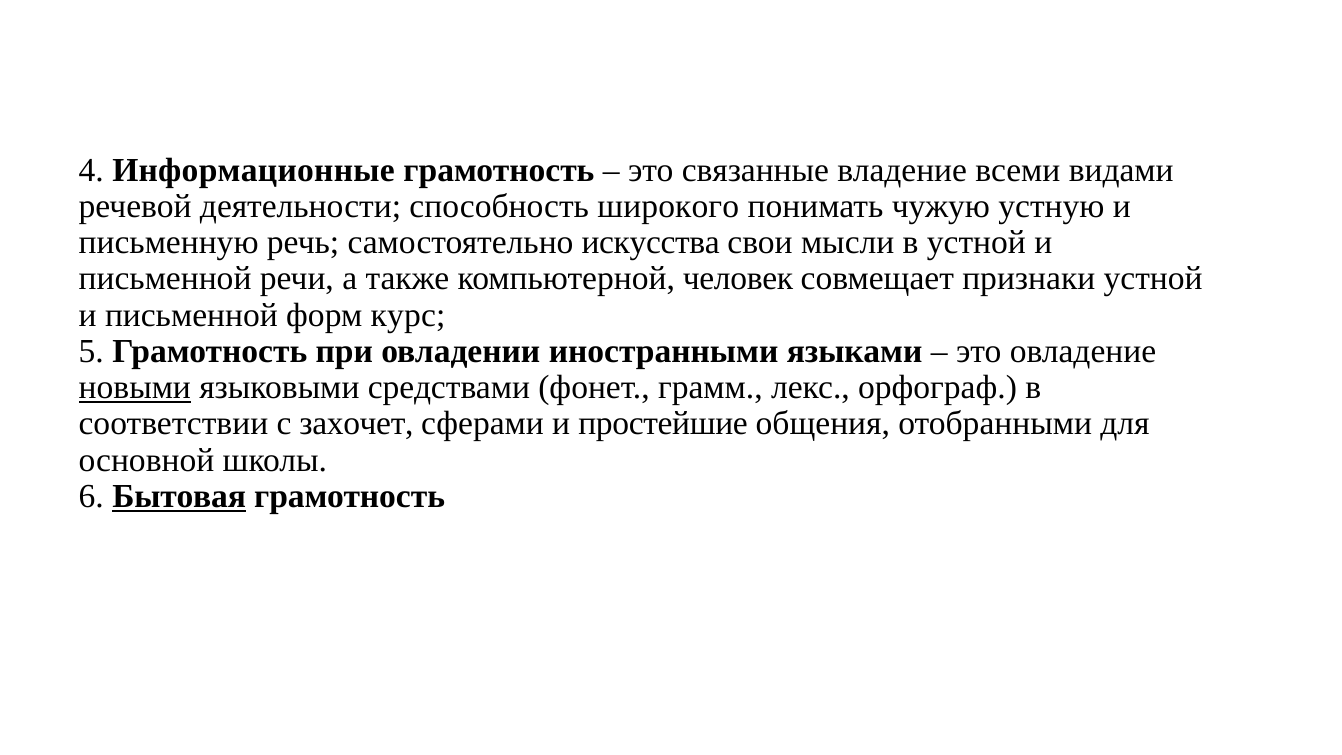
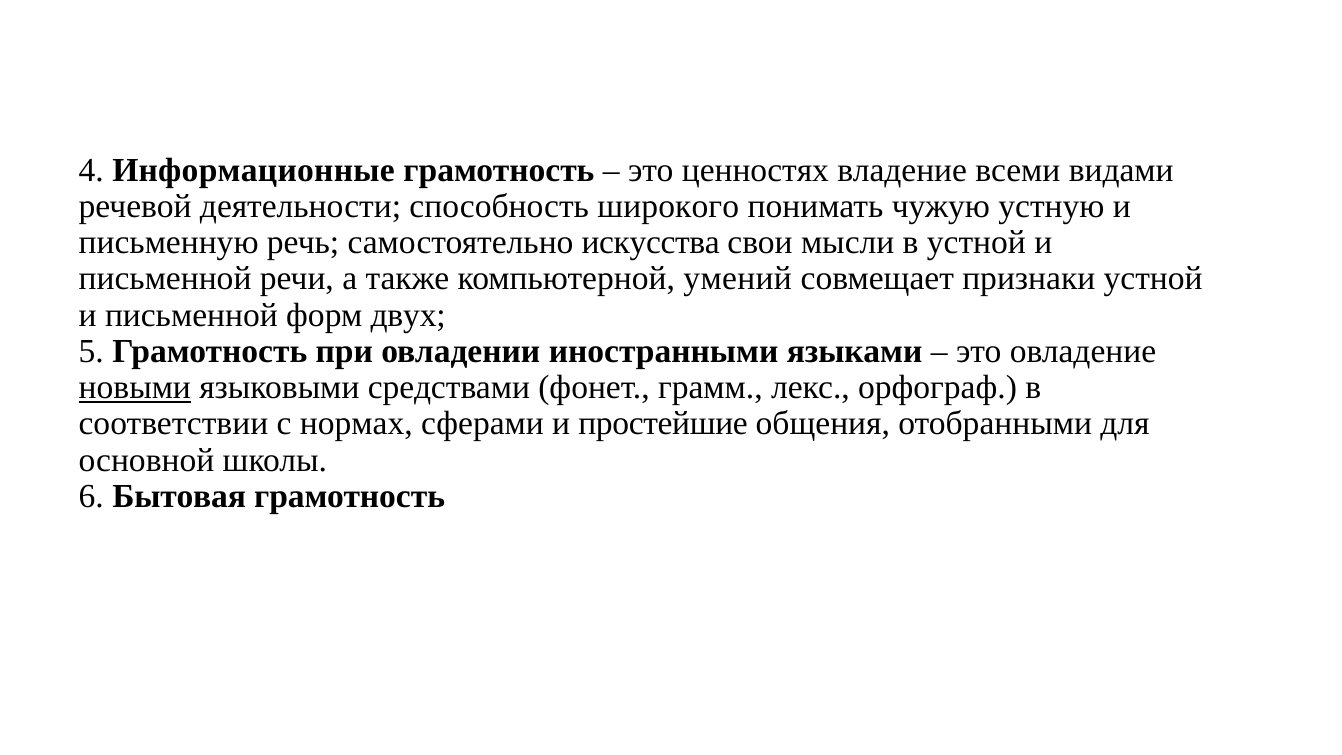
связанные: связанные -> ценностях
человек: человек -> умений
курс: курс -> двух
захочет: захочет -> нормах
Бытовая underline: present -> none
